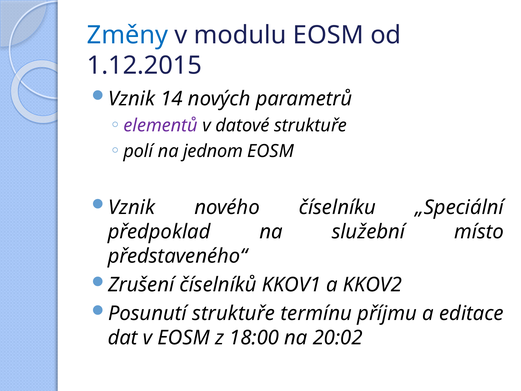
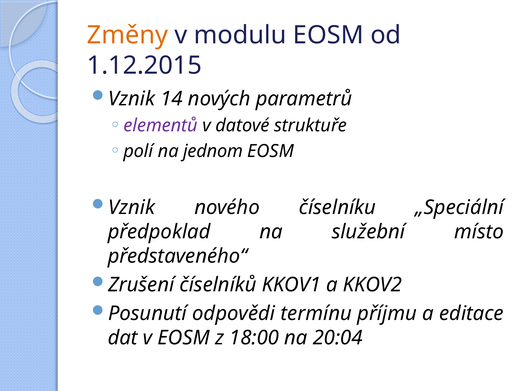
Změny colour: blue -> orange
Posunutí struktuře: struktuře -> odpovědi
20:02: 20:02 -> 20:04
